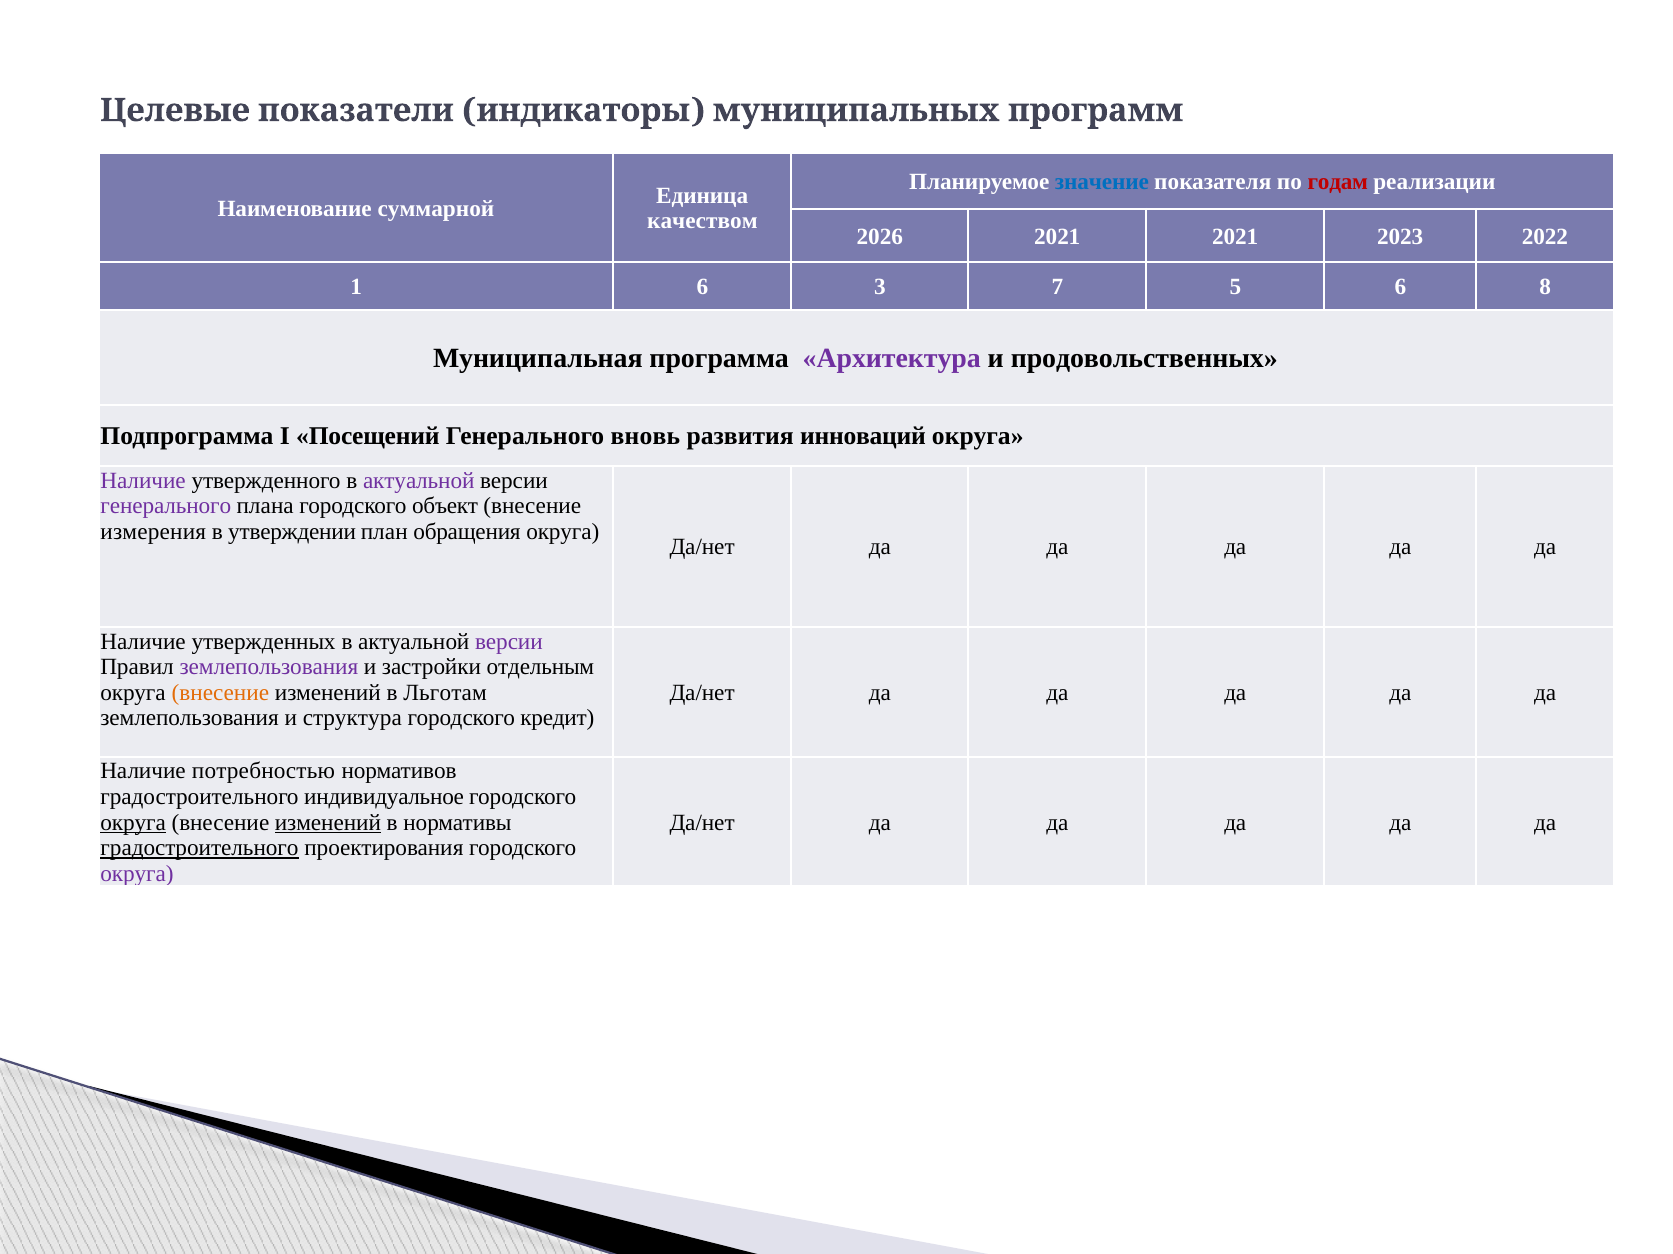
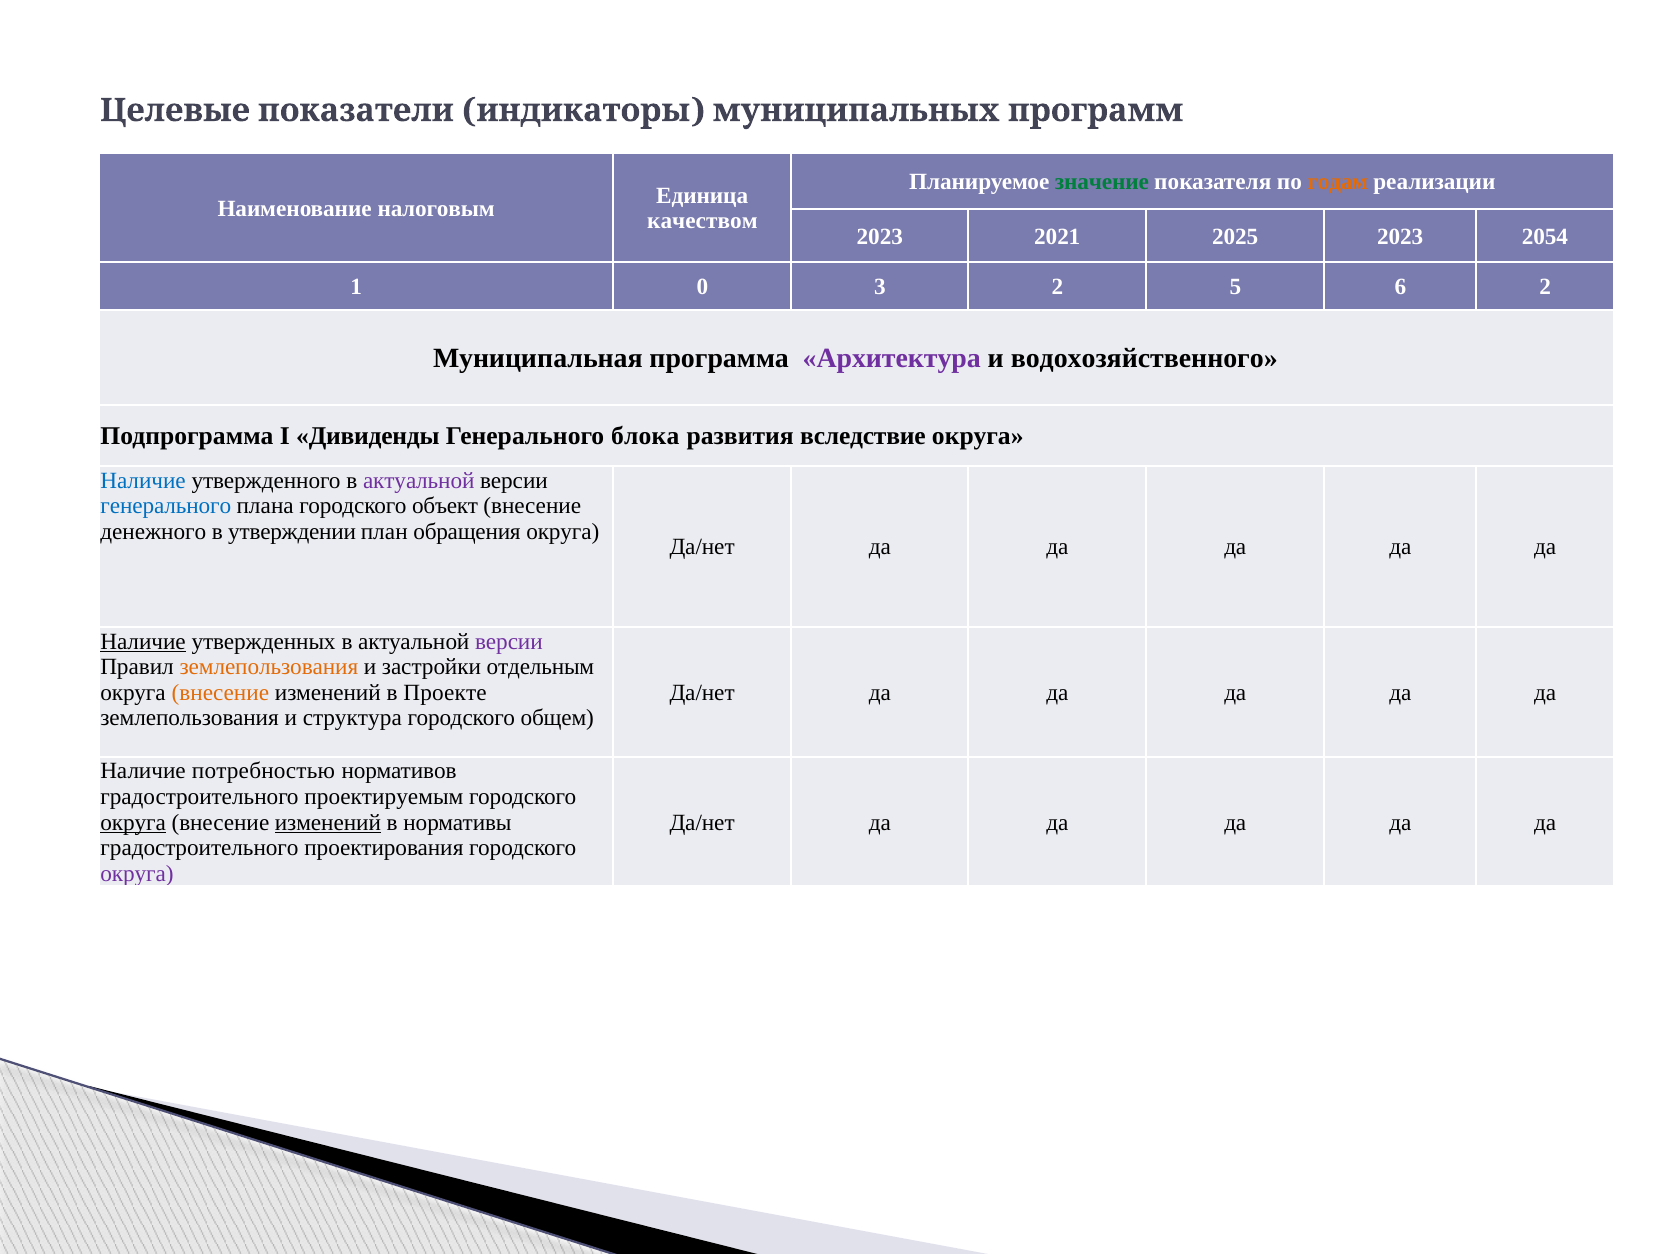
значение colour: blue -> green
годам colour: red -> orange
суммарной: суммарной -> налоговым
2026 at (880, 237): 2026 -> 2023
2021 2021: 2021 -> 2025
2022: 2022 -> 2054
1 6: 6 -> 0
3 7: 7 -> 2
6 8: 8 -> 2
продовольственных: продовольственных -> водохозяйственного
Посещений: Посещений -> Дивиденды
вновь: вновь -> блока
инноваций: инноваций -> вследствие
Наличие at (143, 481) colour: purple -> blue
генерального at (166, 506) colour: purple -> blue
измерения: измерения -> денежного
Наличие at (143, 642) underline: none -> present
землепользования at (269, 667) colour: purple -> orange
Льготам: Льготам -> Проекте
кредит: кредит -> общем
индивидуальное: индивидуальное -> проектируемым
градостроительного at (200, 849) underline: present -> none
